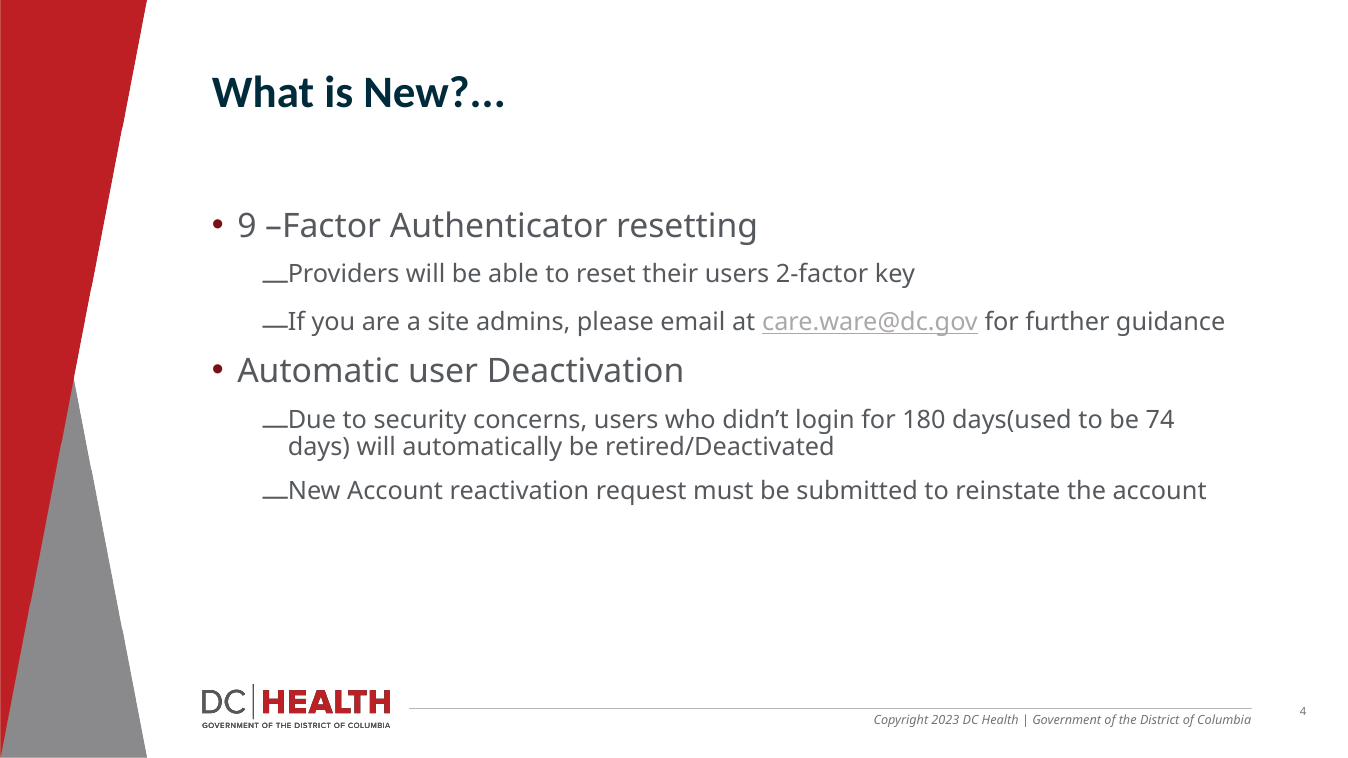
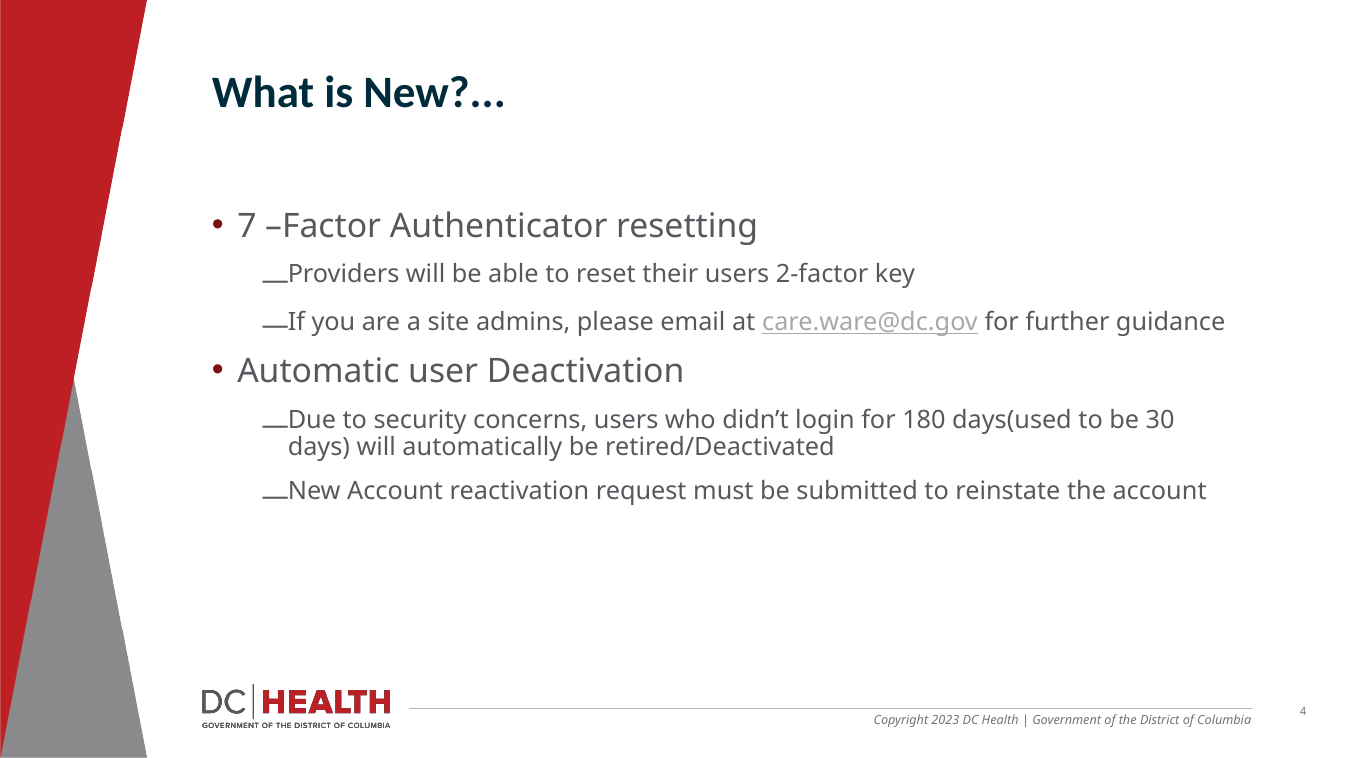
9: 9 -> 7
74: 74 -> 30
